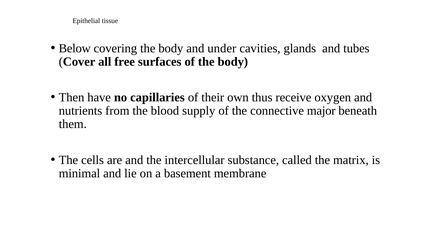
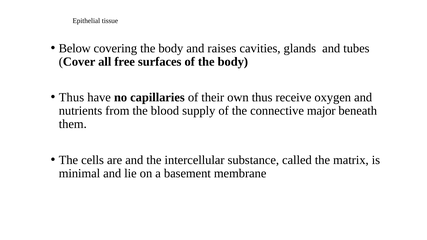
under: under -> raises
Then at (72, 97): Then -> Thus
